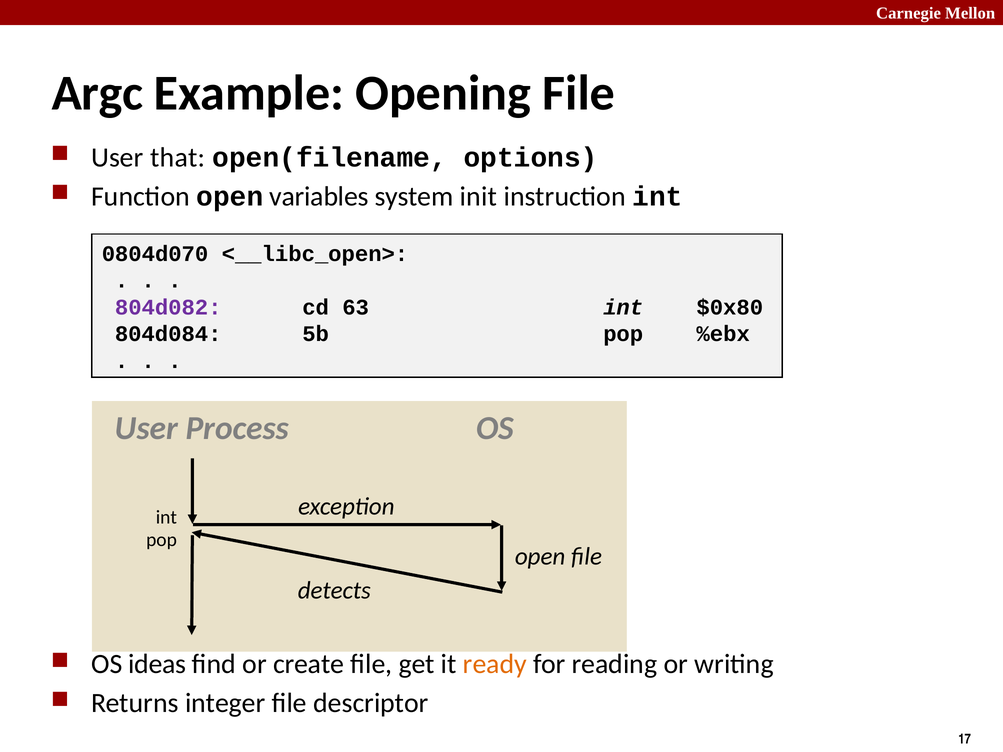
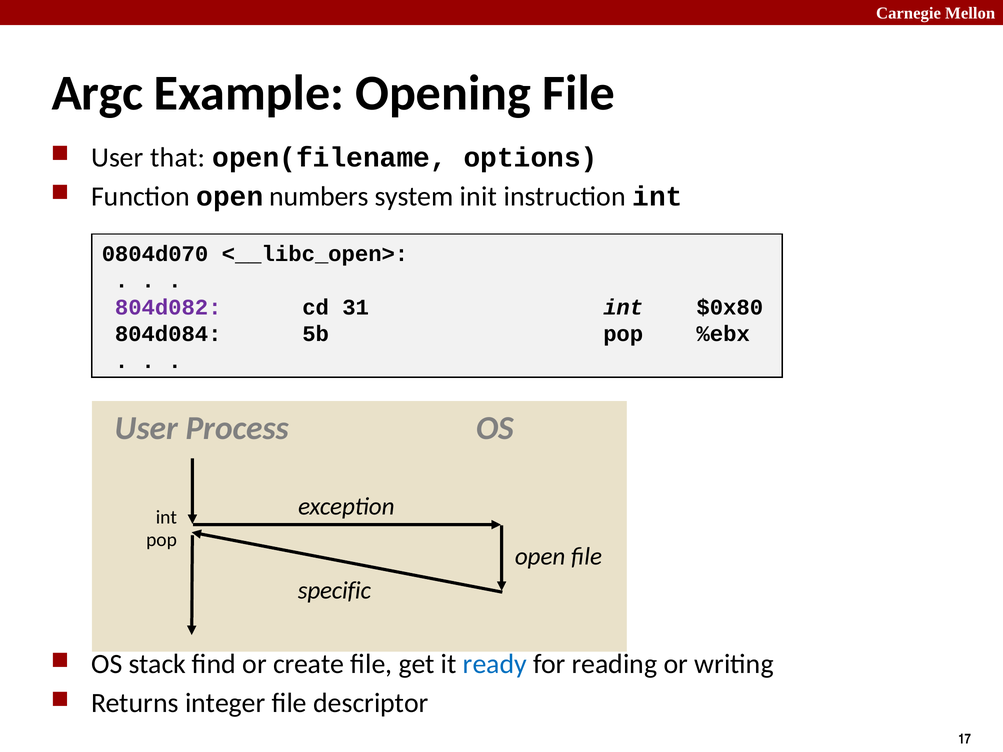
variables: variables -> numbers
63: 63 -> 31
detects: detects -> specific
ideas: ideas -> stack
ready colour: orange -> blue
